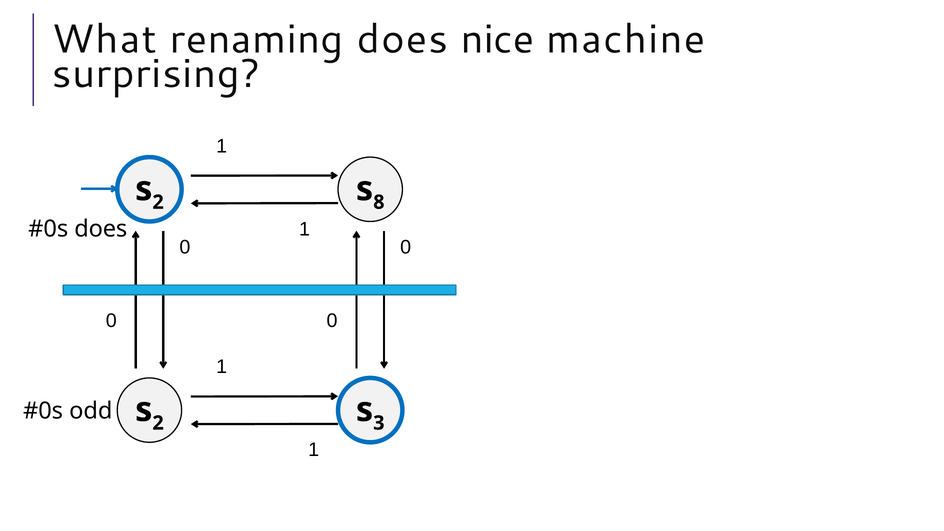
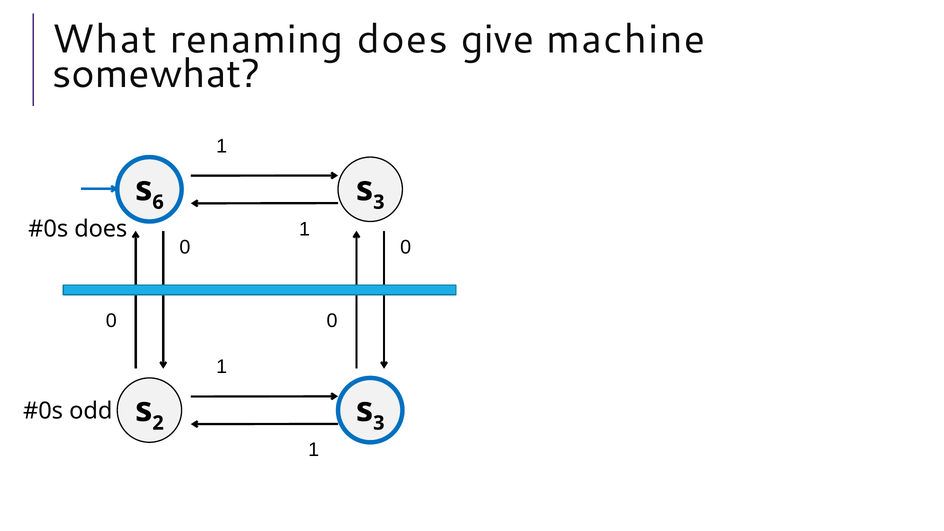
nice: nice -> give
surprising: surprising -> somewhat
2 at (158, 202): 2 -> 6
8 at (379, 202): 8 -> 3
